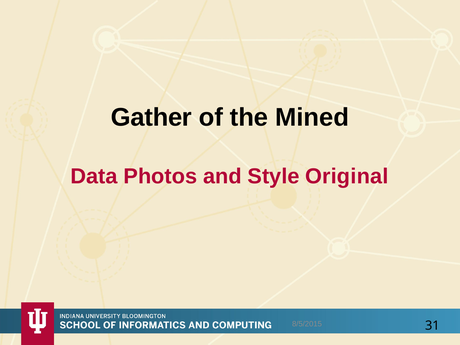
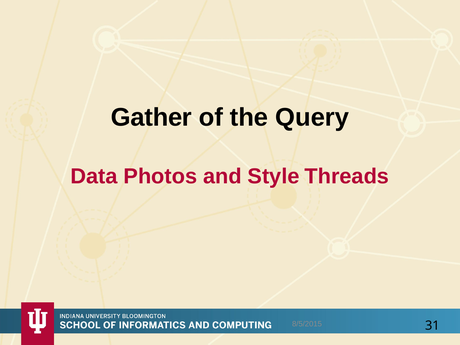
Mined: Mined -> Query
Original: Original -> Threads
